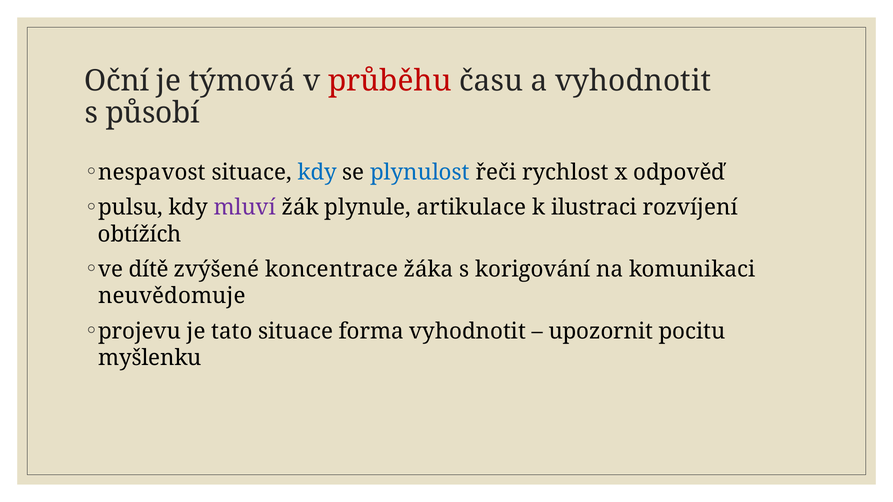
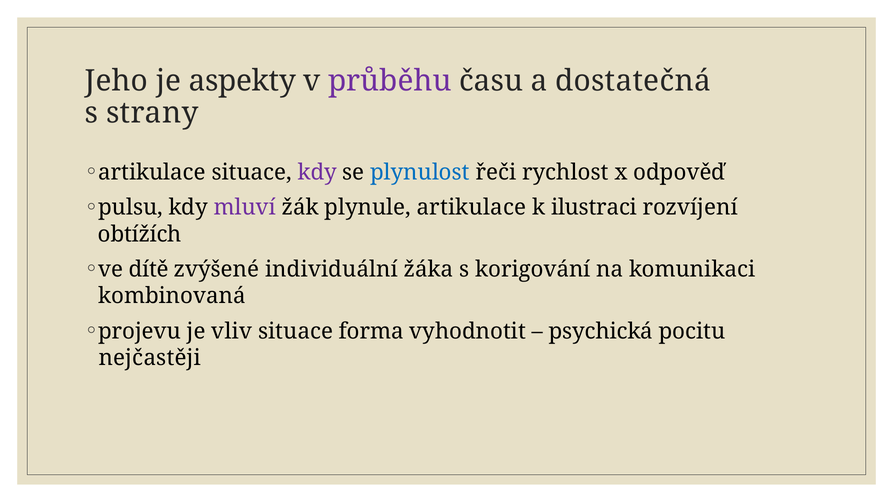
Oční: Oční -> Jeho
týmová: týmová -> aspekty
průběhu colour: red -> purple
a vyhodnotit: vyhodnotit -> dostatečná
působí: působí -> strany
nespavost at (152, 172): nespavost -> artikulace
kdy at (317, 172) colour: blue -> purple
koncentrace: koncentrace -> individuální
neuvědomuje: neuvědomuje -> kombinovaná
tato: tato -> vliv
upozornit: upozornit -> psychická
myšlenku: myšlenku -> nejčastěji
